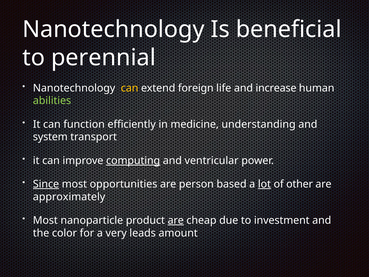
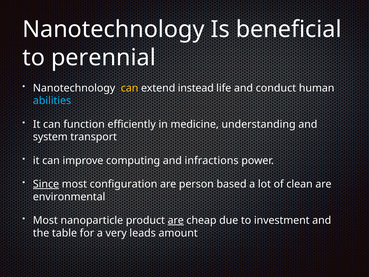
foreign: foreign -> instead
increase: increase -> conduct
abilities colour: light green -> light blue
computing underline: present -> none
ventricular: ventricular -> infractions
opportunities: opportunities -> configuration
lot underline: present -> none
other: other -> clean
approximately: approximately -> environmental
color: color -> table
